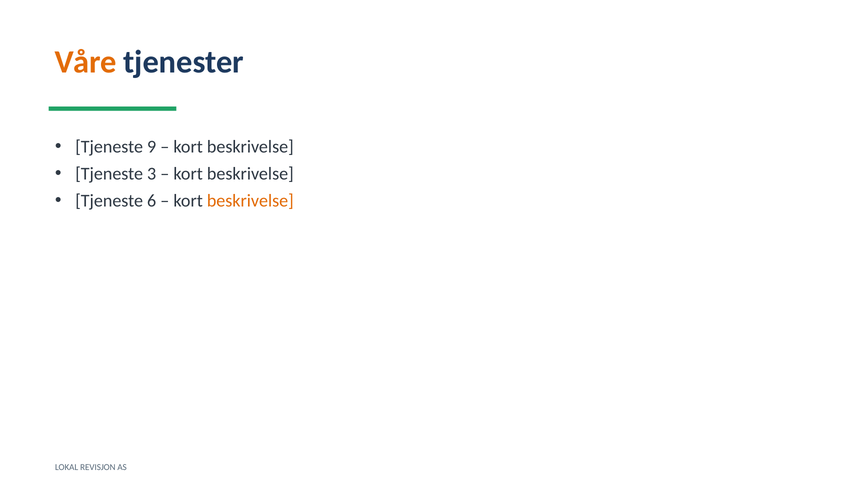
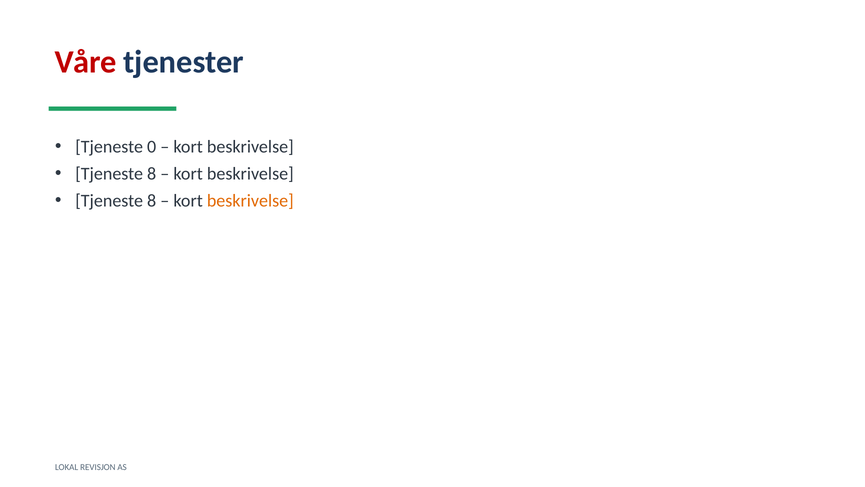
Våre colour: orange -> red
9: 9 -> 0
3 at (152, 174): 3 -> 8
6 at (152, 201): 6 -> 8
